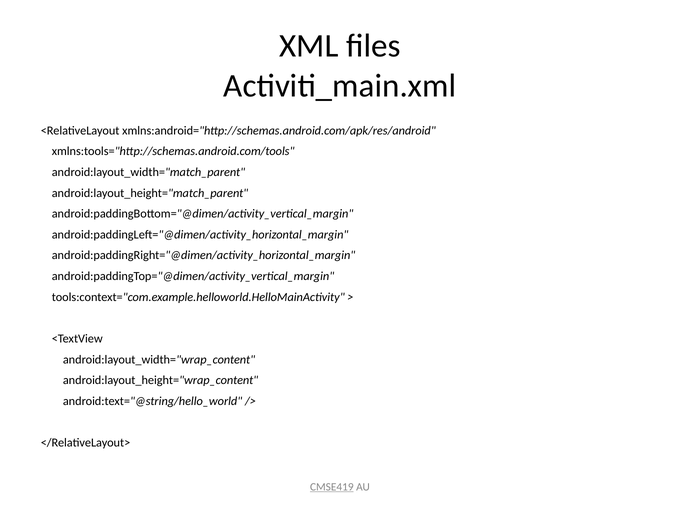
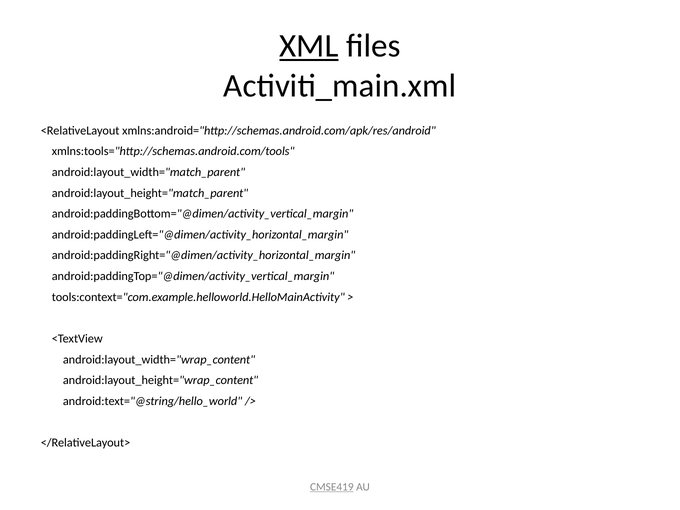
XML underline: none -> present
